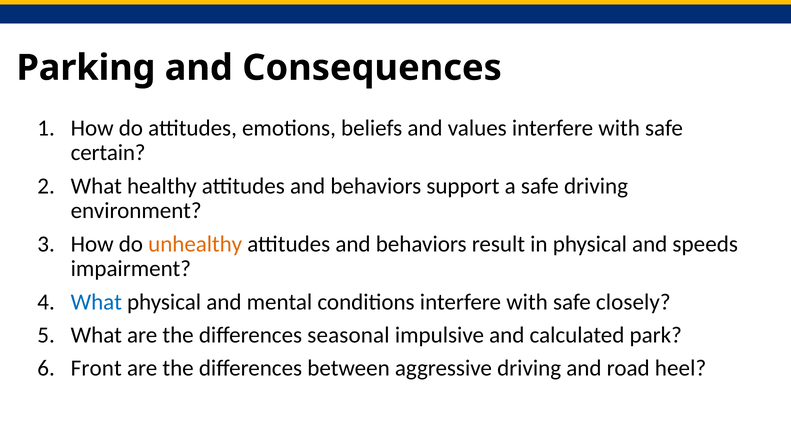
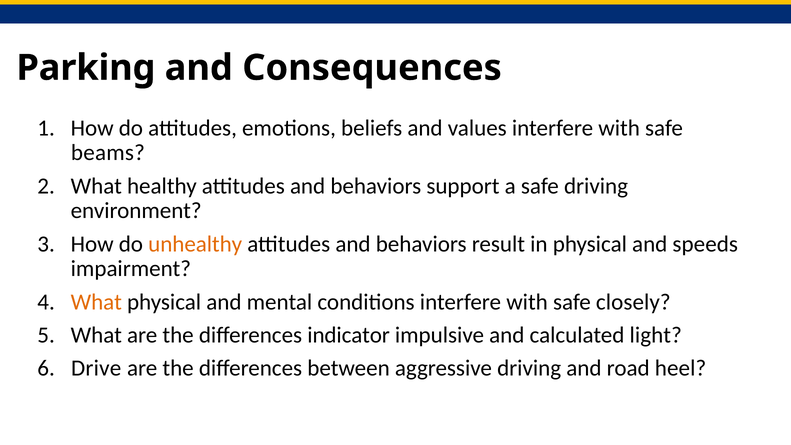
certain: certain -> beams
What at (96, 302) colour: blue -> orange
seasonal: seasonal -> indicator
park: park -> light
Front: Front -> Drive
